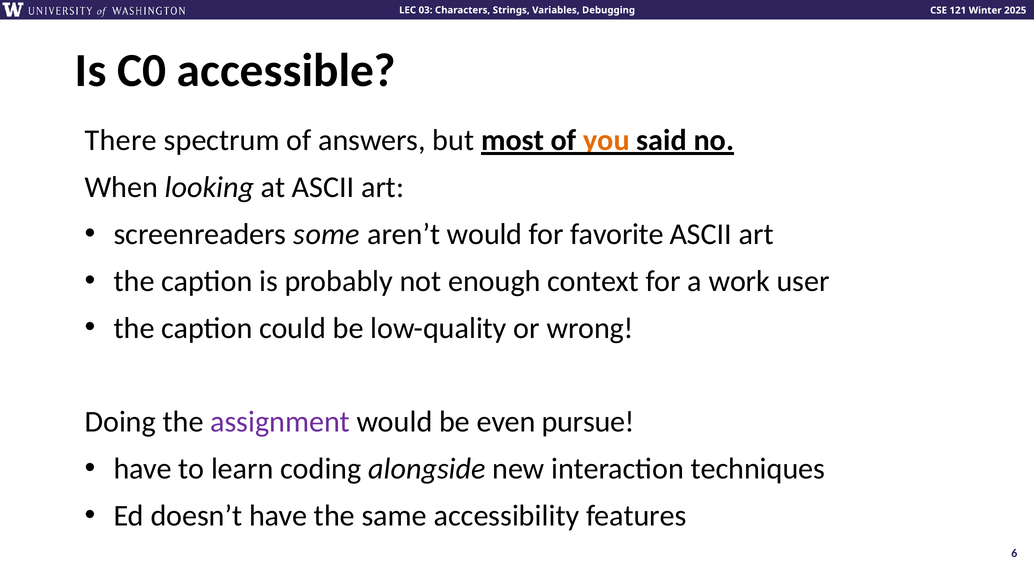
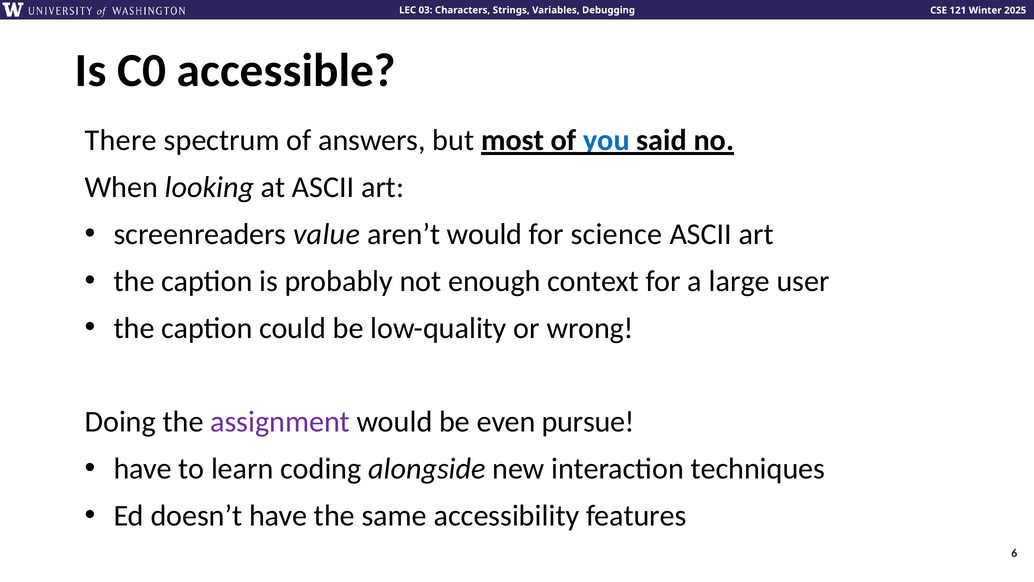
you colour: orange -> blue
some: some -> value
favorite: favorite -> science
work: work -> large
